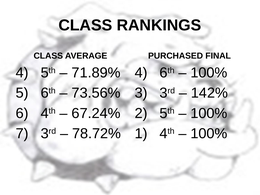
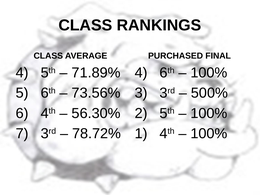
142%: 142% -> 500%
67.24%: 67.24% -> 56.30%
